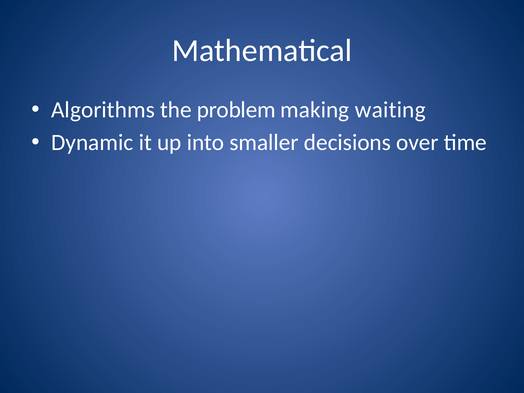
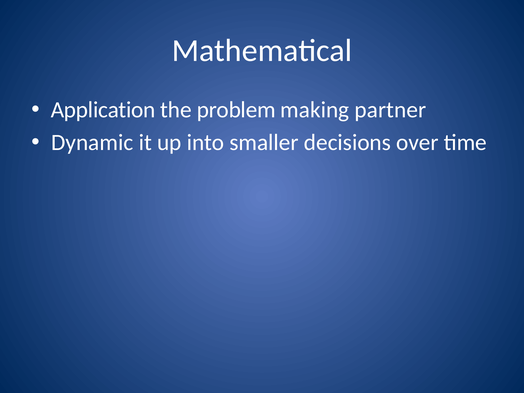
Algorithms: Algorithms -> Application
waiting: waiting -> partner
